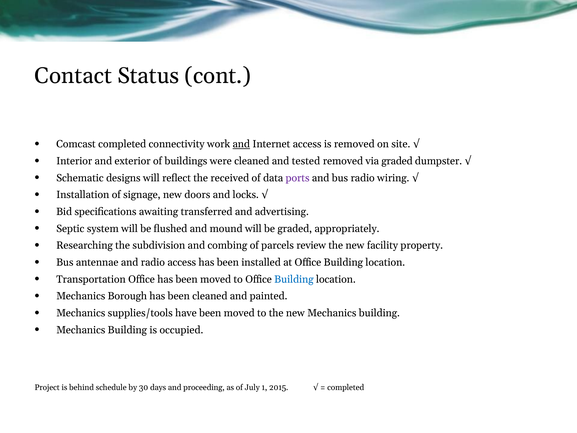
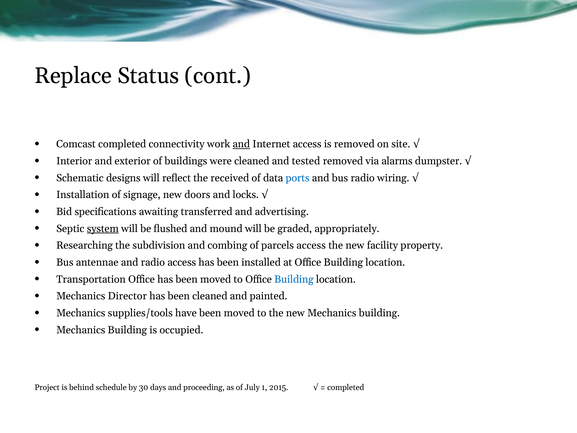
Contact: Contact -> Replace
via graded: graded -> alarms
ports colour: purple -> blue
system underline: none -> present
parcels review: review -> access
Borough: Borough -> Director
